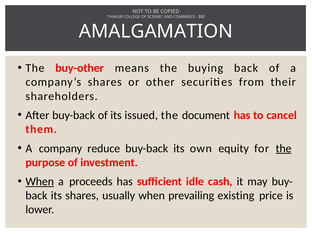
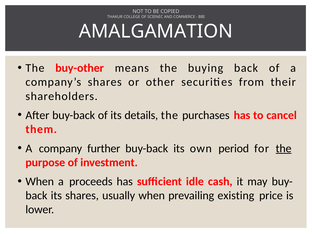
issued: issued -> details
document: document -> purchases
reduce: reduce -> further
equity: equity -> period
When at (40, 182) underline: present -> none
